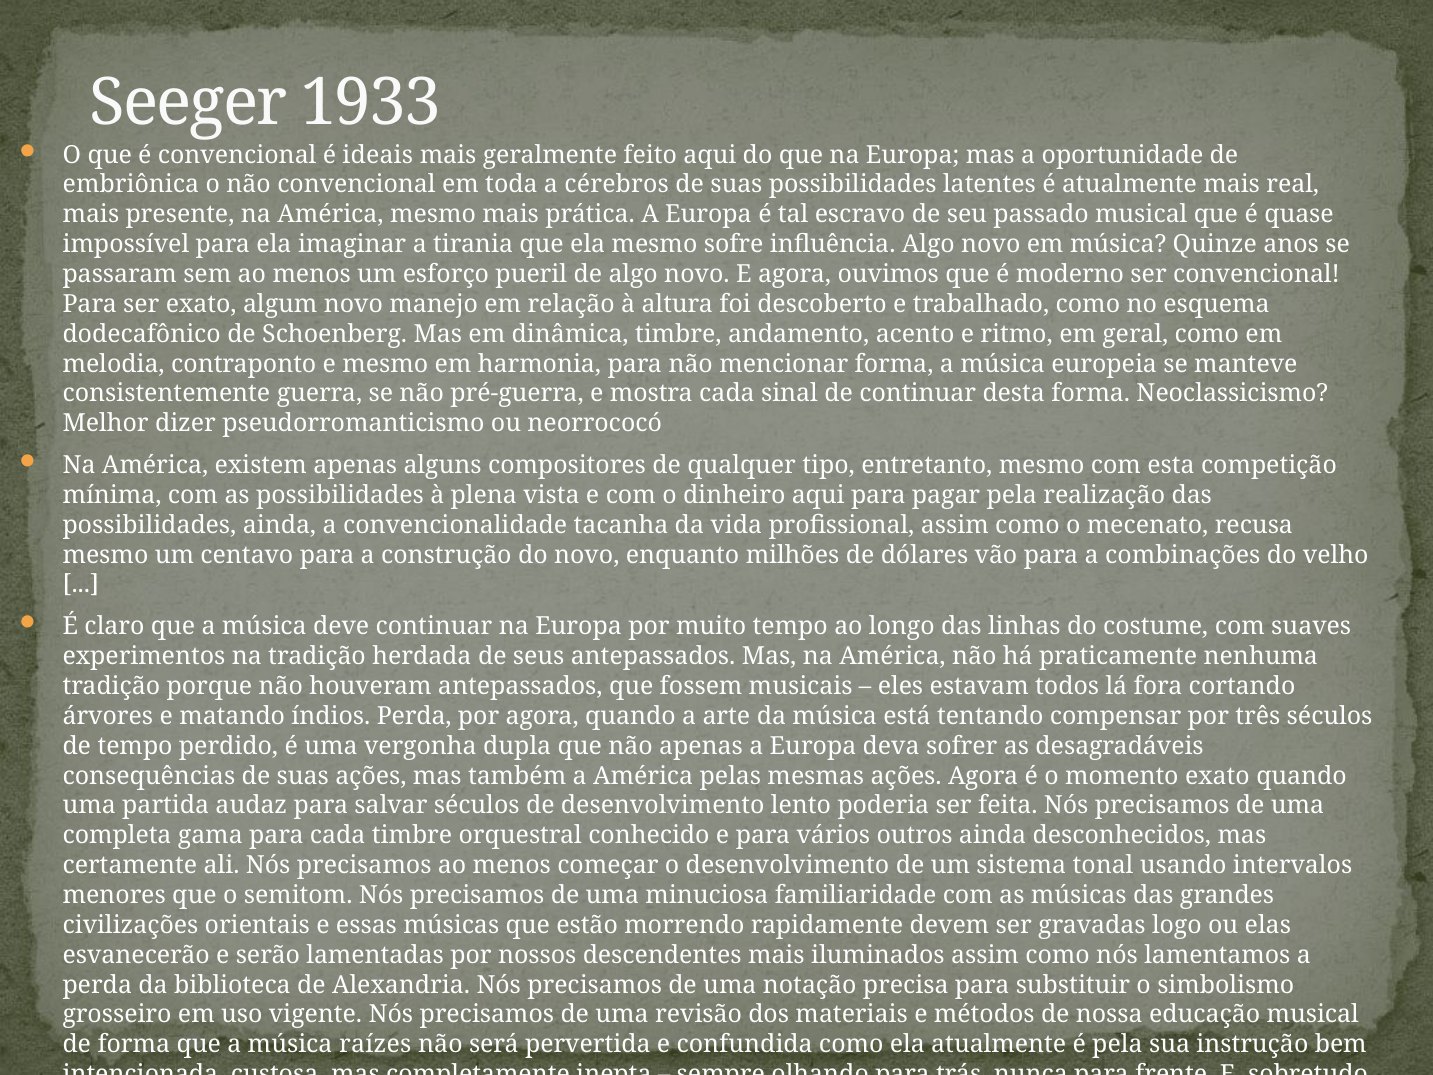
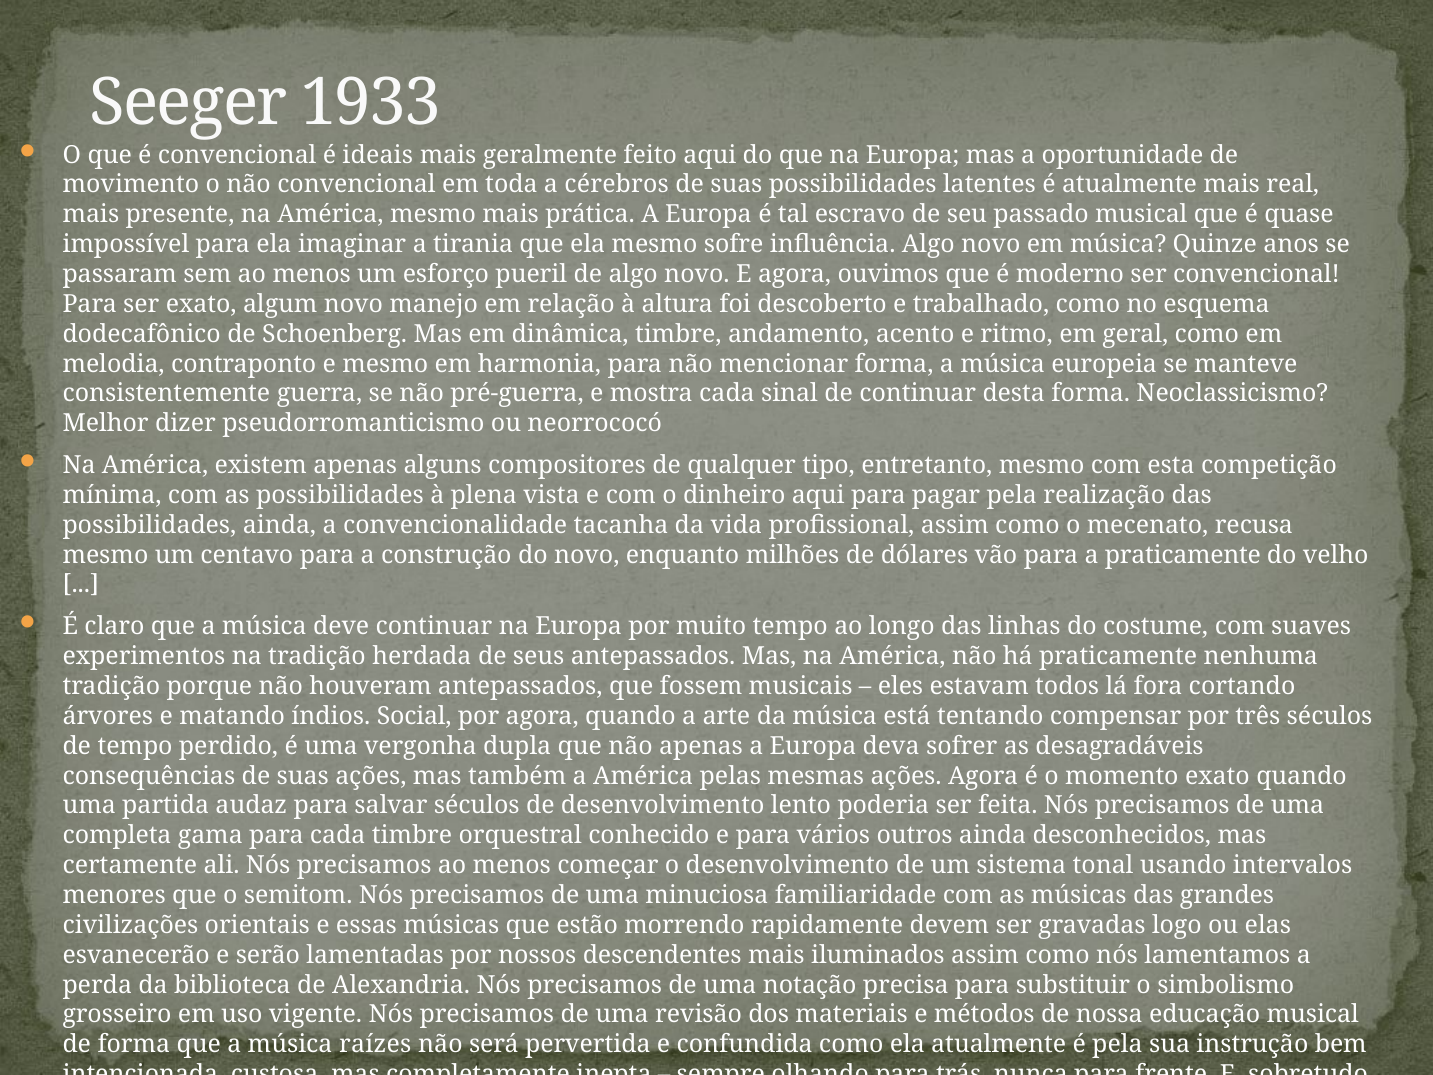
embriônica: embriônica -> movimento
a combinações: combinações -> praticamente
índios Perda: Perda -> Social
